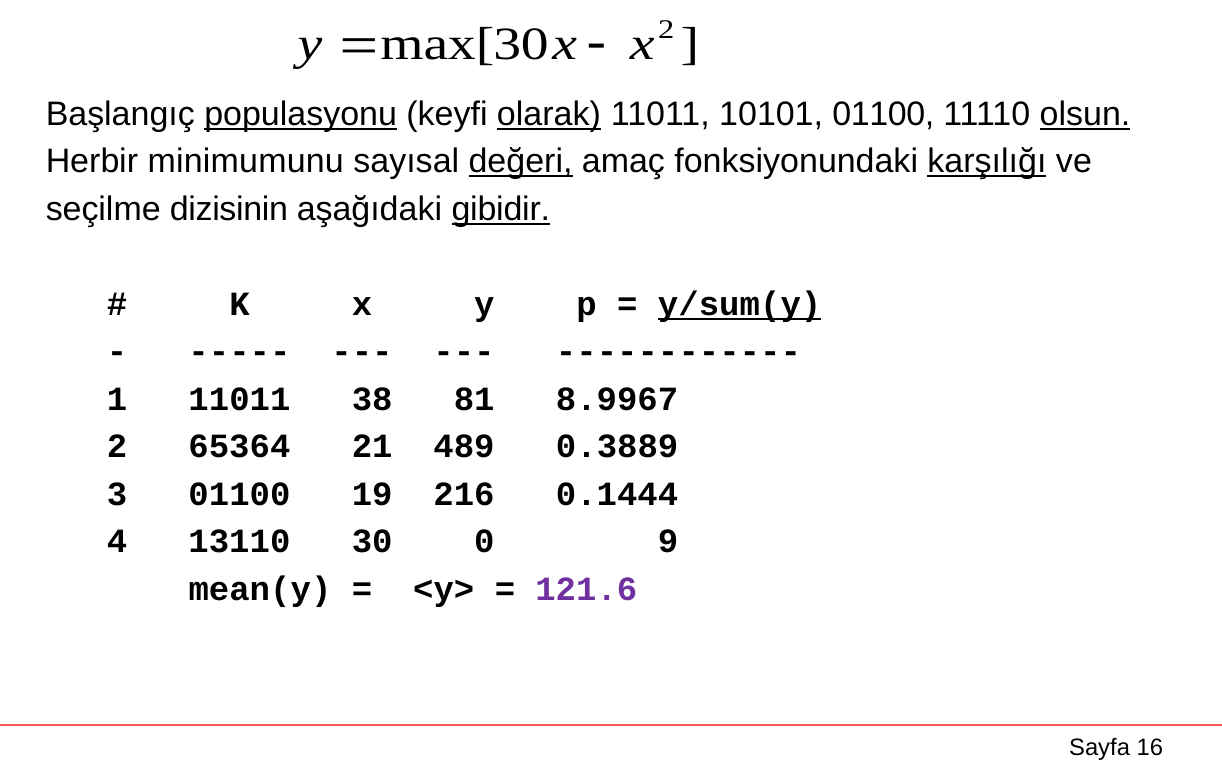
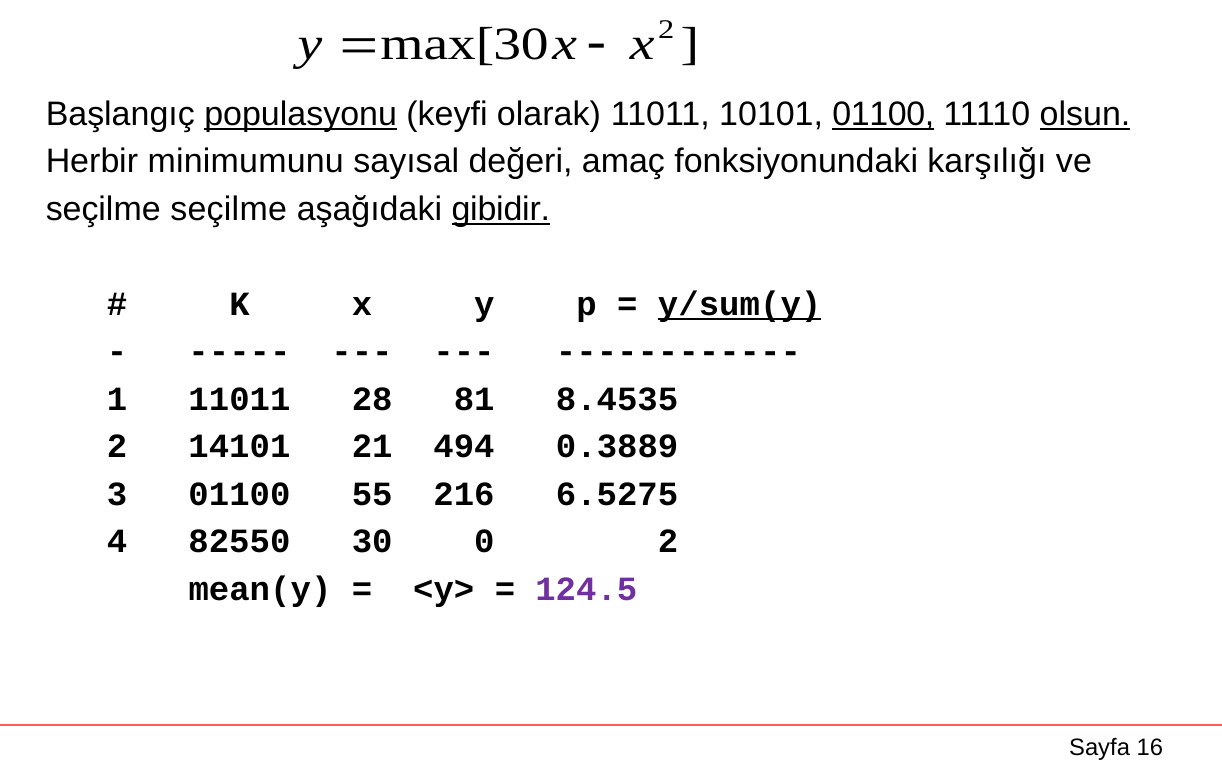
olarak underline: present -> none
01100 at (883, 114) underline: none -> present
değeri underline: present -> none
karşılığı underline: present -> none
seçilme dizisinin: dizisinin -> seçilme
38: 38 -> 28
8.9967: 8.9967 -> 8.4535
65364: 65364 -> 14101
489: 489 -> 494
19: 19 -> 55
0.1444: 0.1444 -> 6.5275
13110: 13110 -> 82550
0 9: 9 -> 2
121.6: 121.6 -> 124.5
